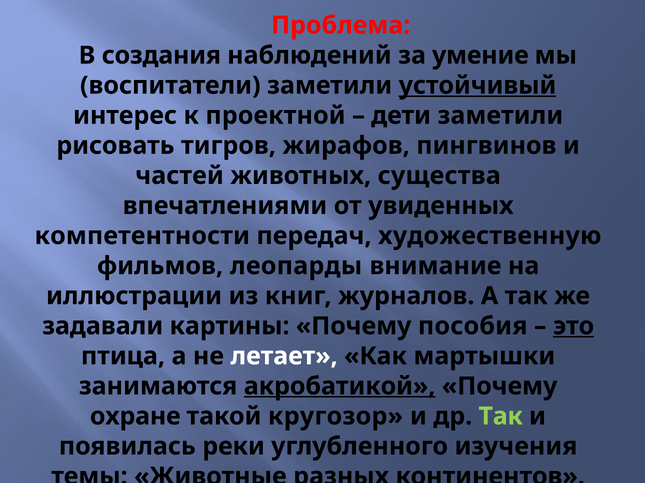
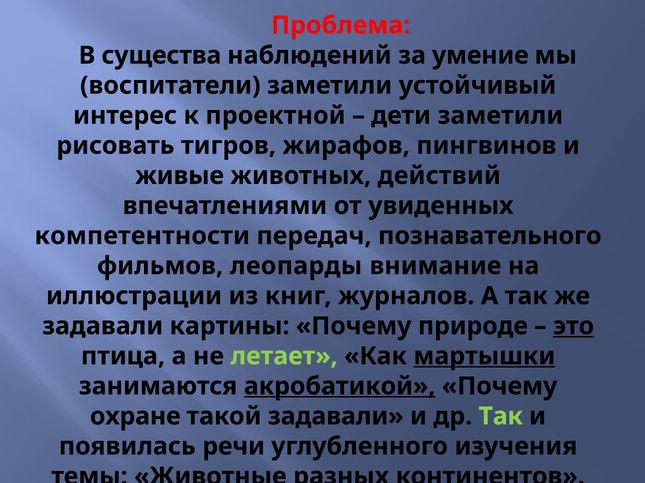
создания: создания -> существа
устойчивый underline: present -> none
частей: частей -> живые
существа: существа -> действий
художественную: художественную -> познавательного
пособия: пособия -> природе
летает colour: white -> light green
мартышки underline: none -> present
такой кругозор: кругозор -> задавали
реки: реки -> речи
